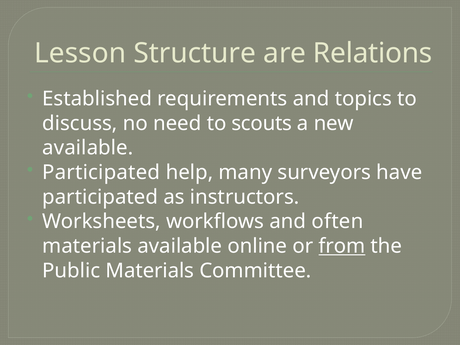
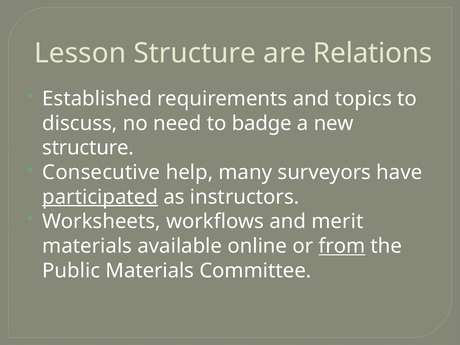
scouts: scouts -> badge
available at (88, 148): available -> structure
Participated at (101, 172): Participated -> Consecutive
participated at (100, 197) underline: none -> present
often: often -> merit
